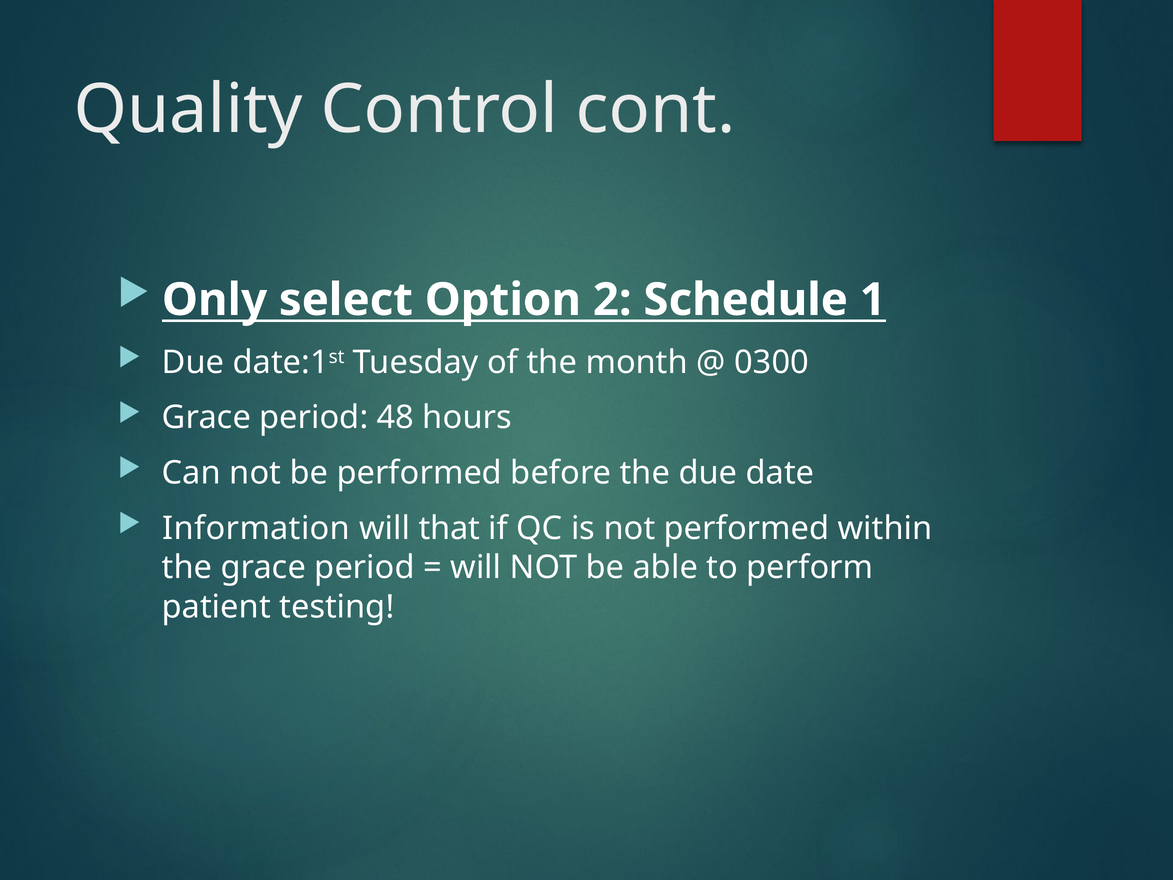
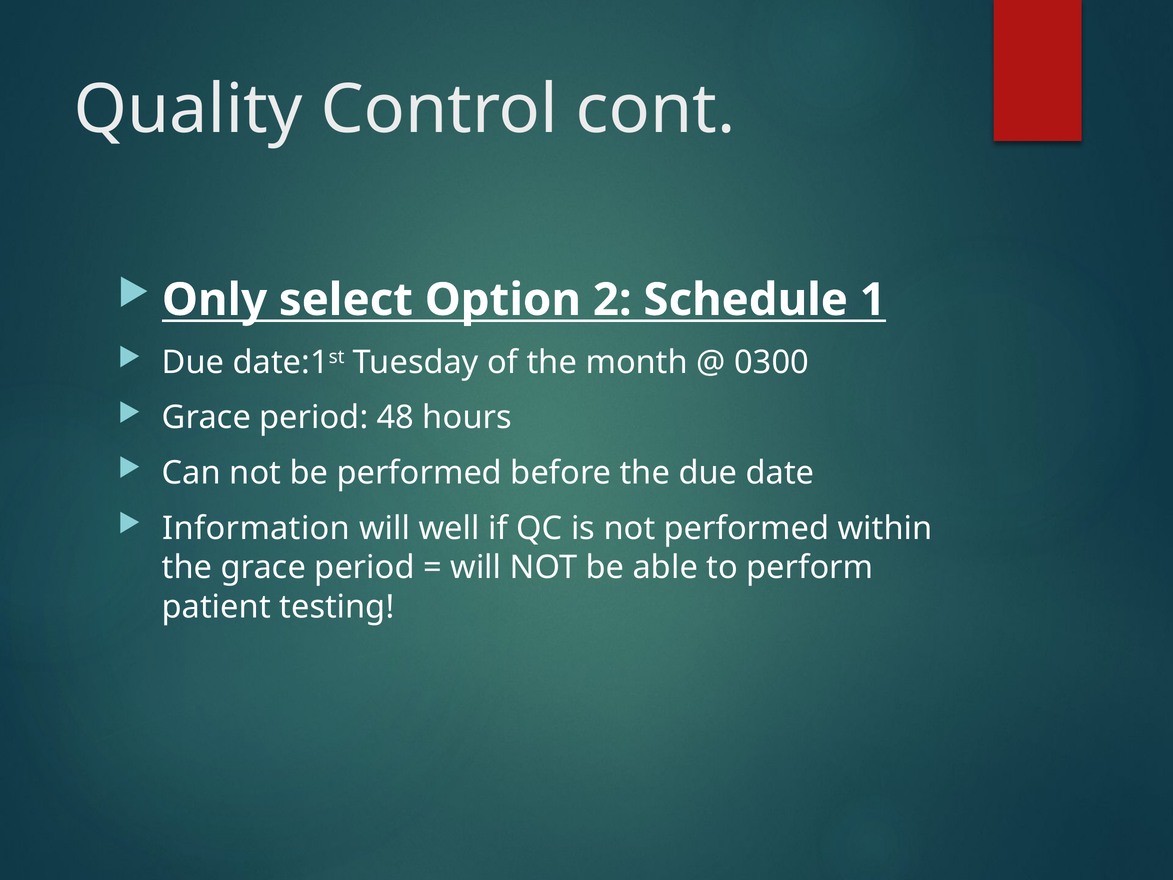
that: that -> well
